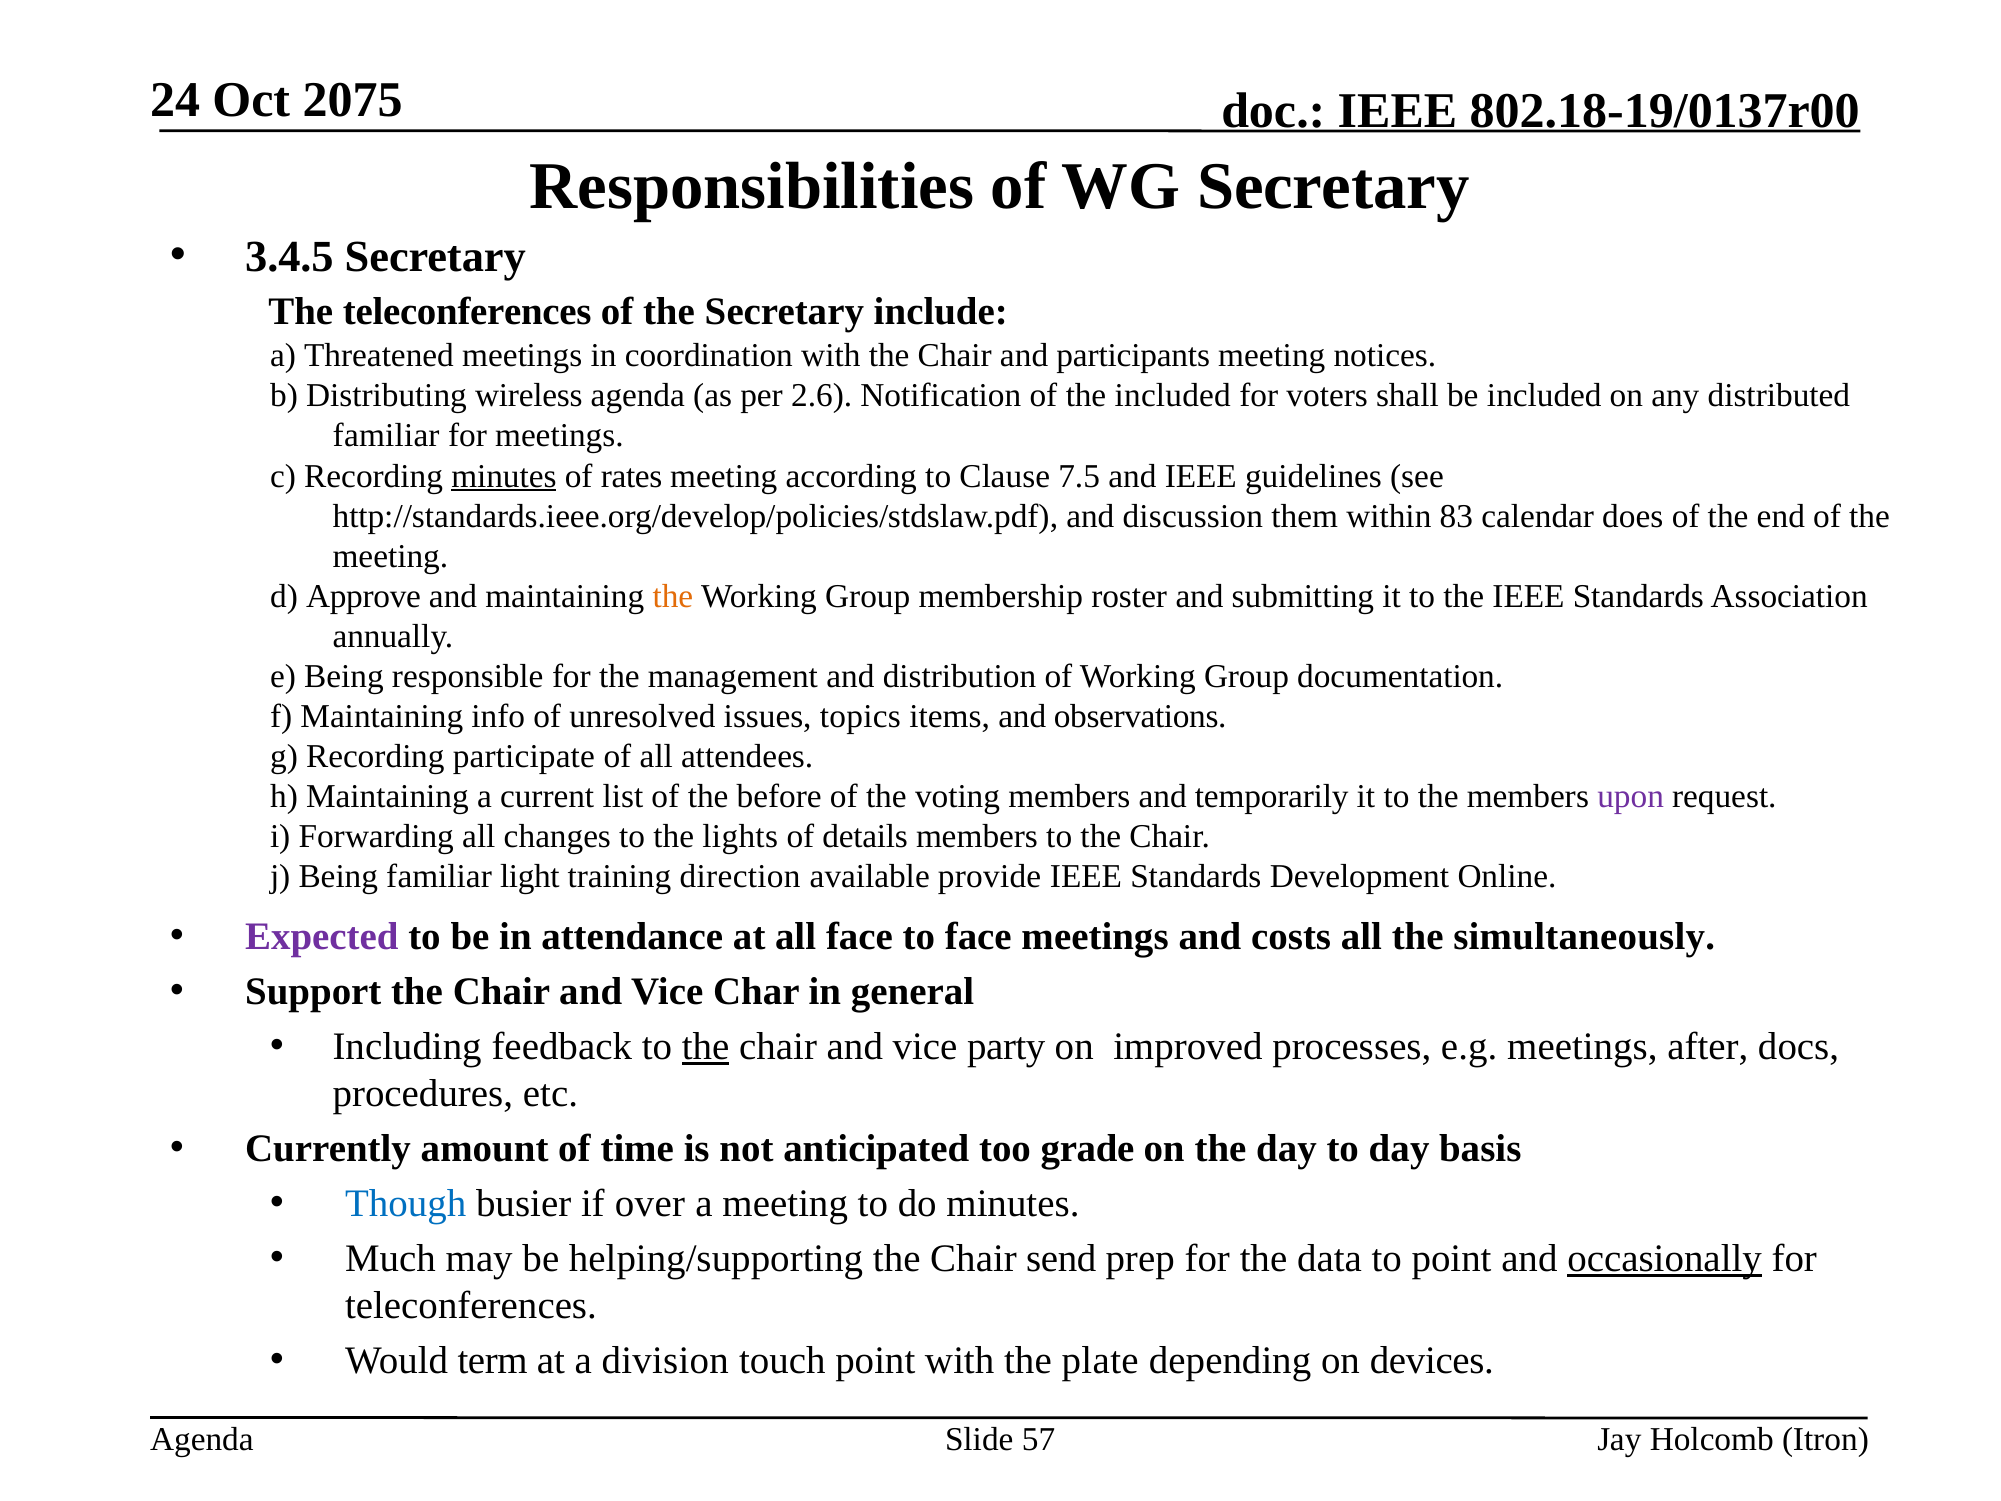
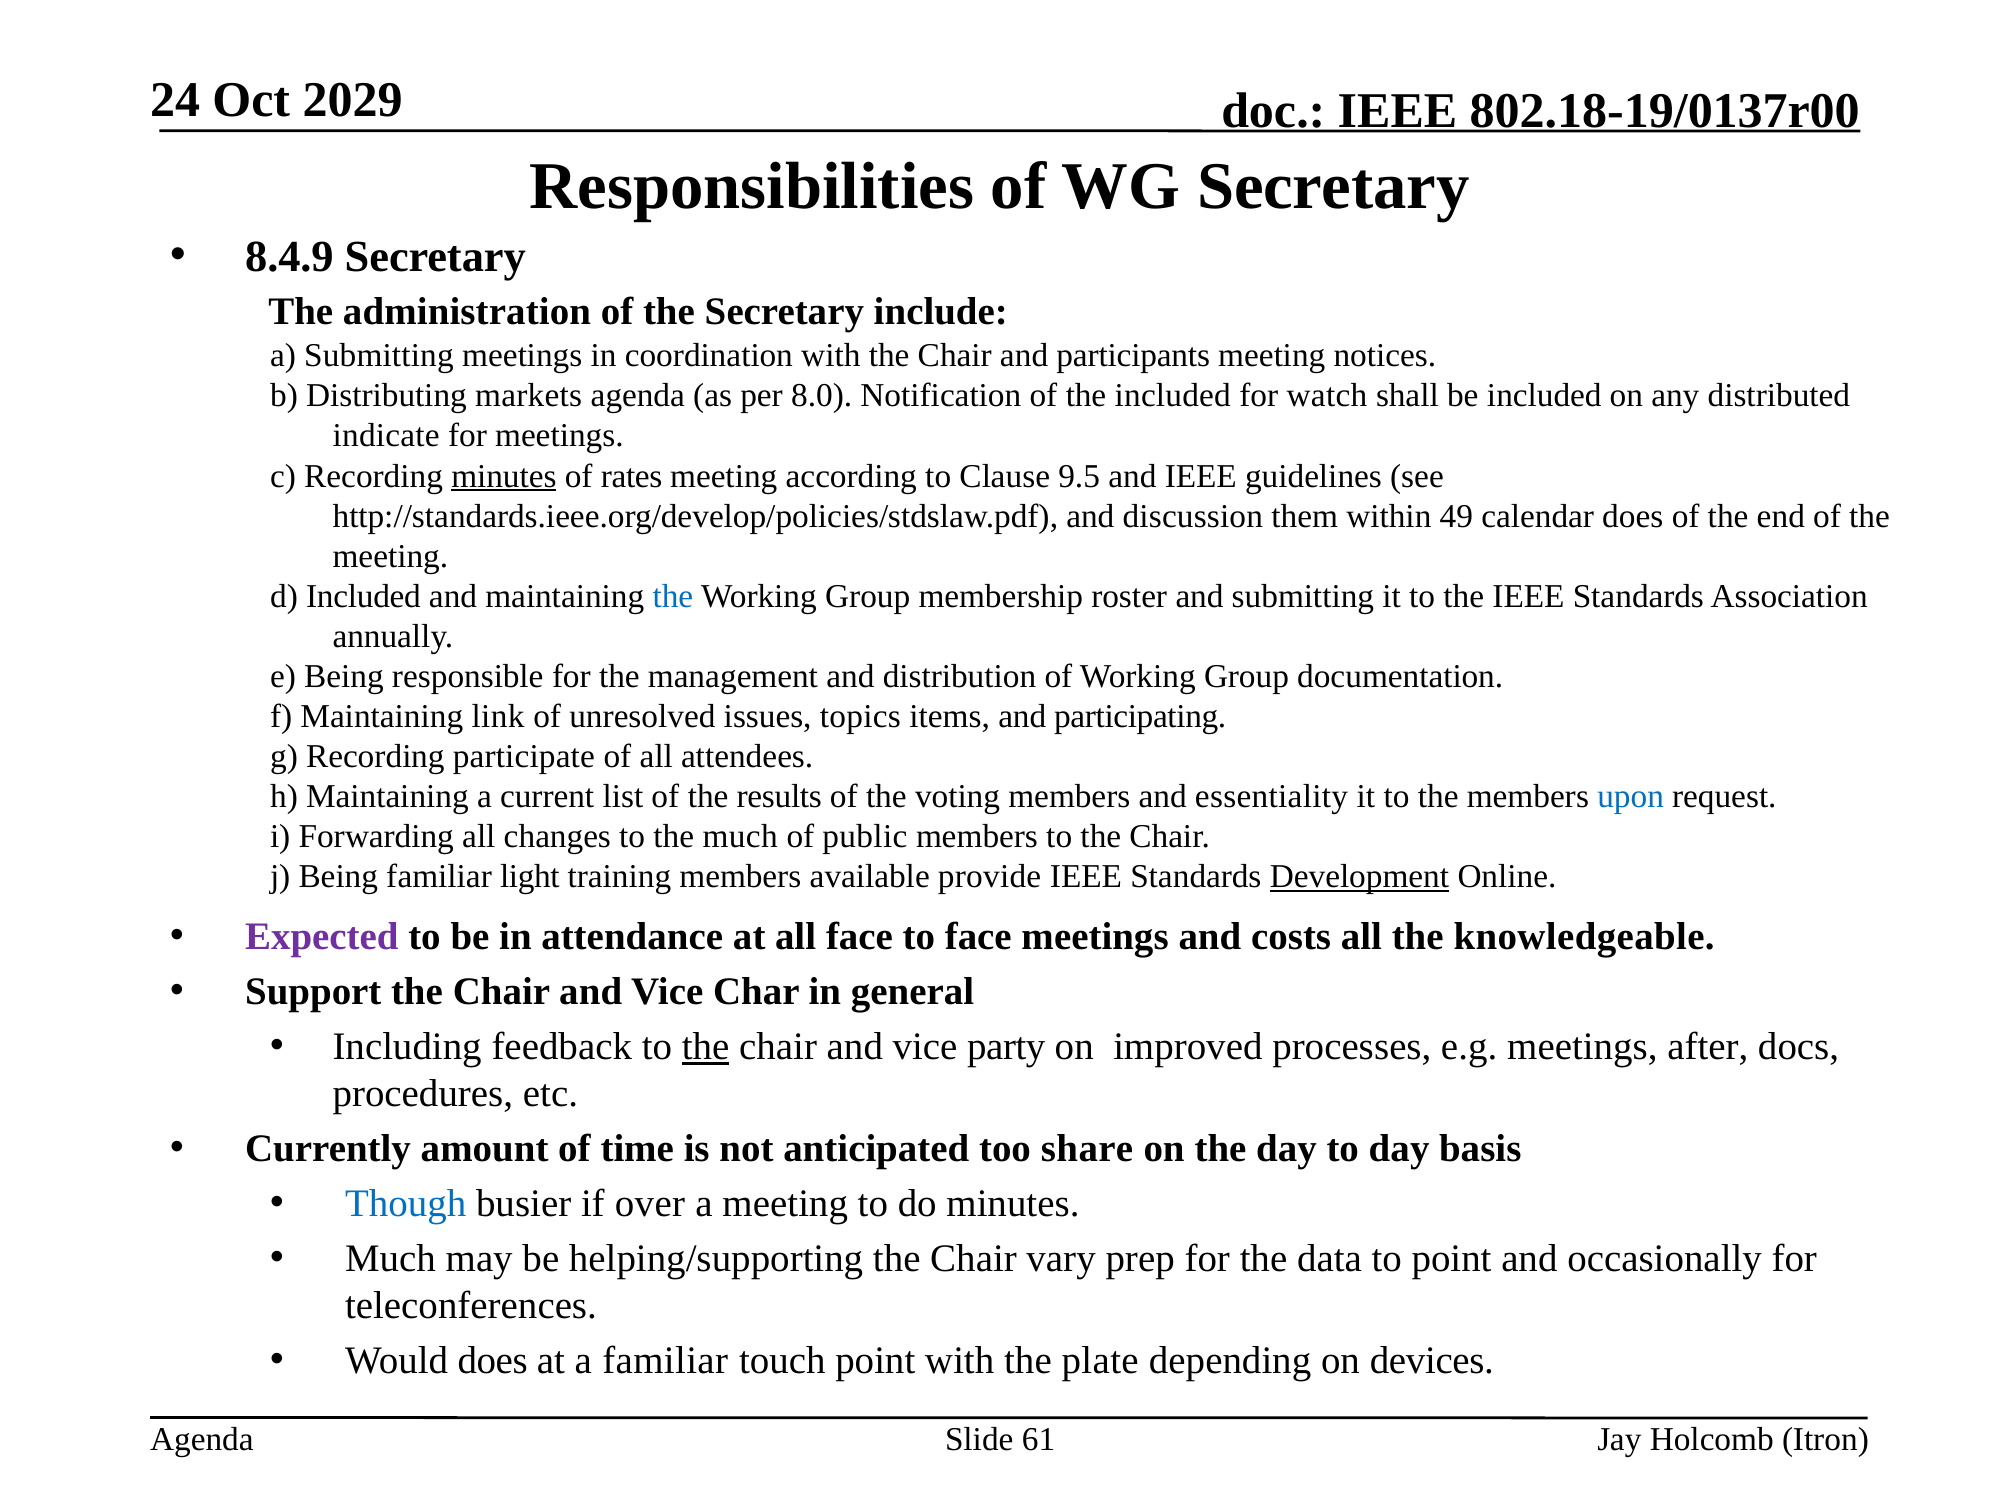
2075: 2075 -> 2029
3.4.5: 3.4.5 -> 8.4.9
The teleconferences: teleconferences -> administration
a Threatened: Threatened -> Submitting
wireless: wireless -> markets
2.6: 2.6 -> 8.0
voters: voters -> watch
familiar at (386, 436): familiar -> indicate
7.5: 7.5 -> 9.5
83: 83 -> 49
d Approve: Approve -> Included
the at (673, 596) colour: orange -> blue
info: info -> link
observations: observations -> participating
before: before -> results
temporarily: temporarily -> essentiality
upon colour: purple -> blue
the lights: lights -> much
details: details -> public
training direction: direction -> members
Development underline: none -> present
simultaneously: simultaneously -> knowledgeable
grade: grade -> share
send: send -> vary
occasionally underline: present -> none
Would term: term -> does
a division: division -> familiar
57: 57 -> 61
